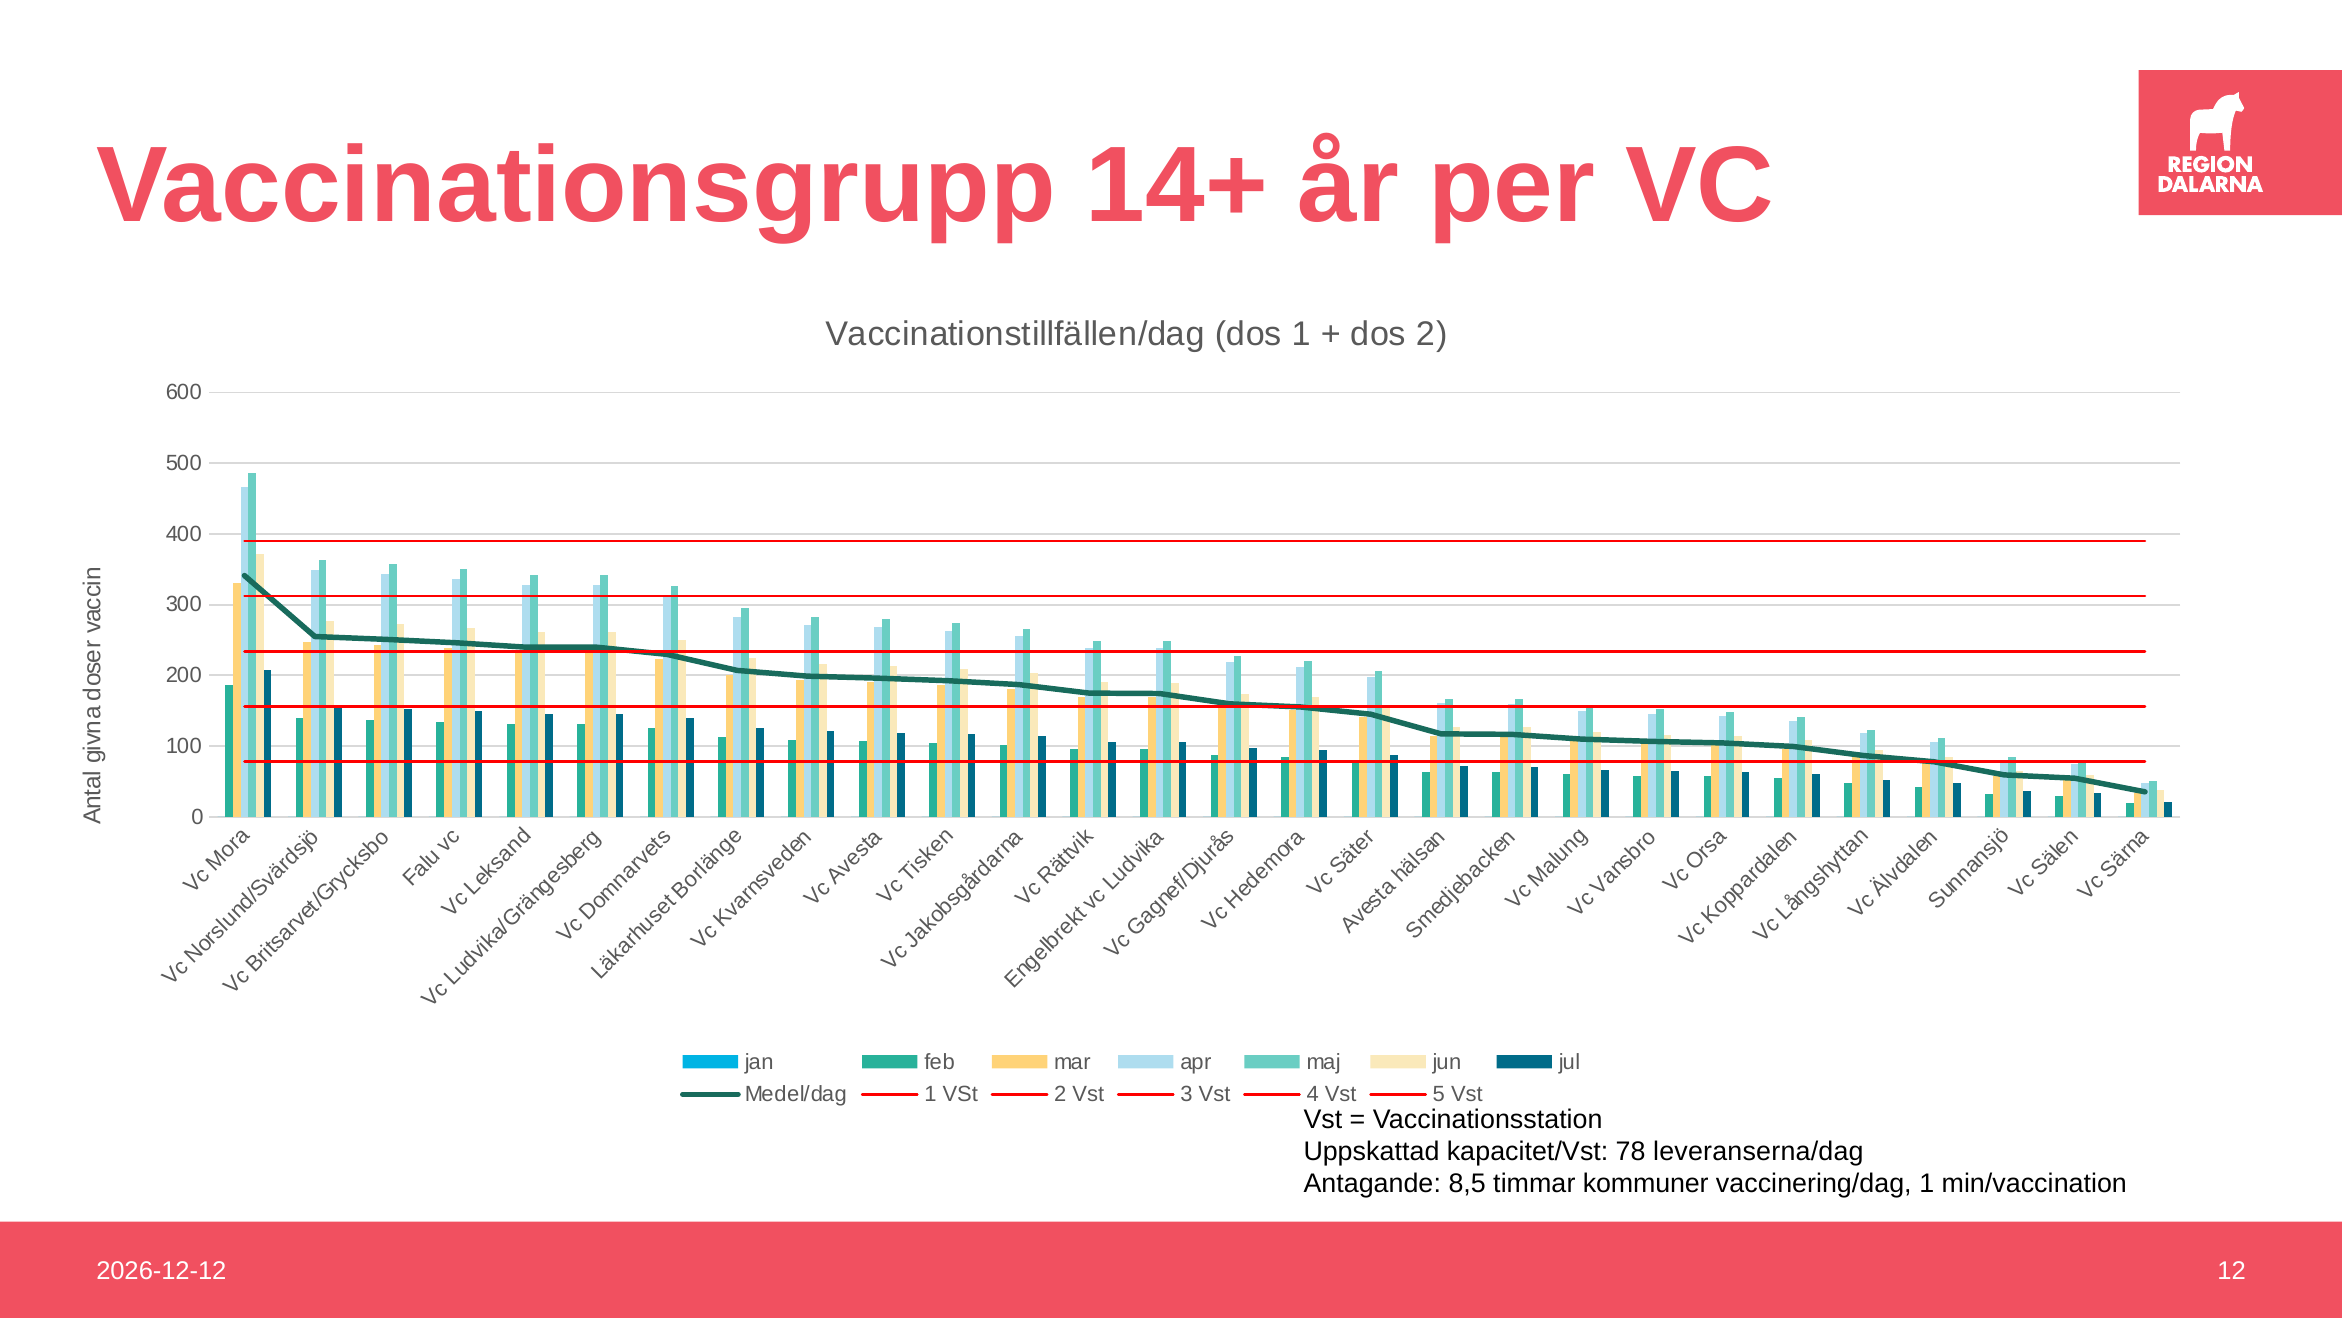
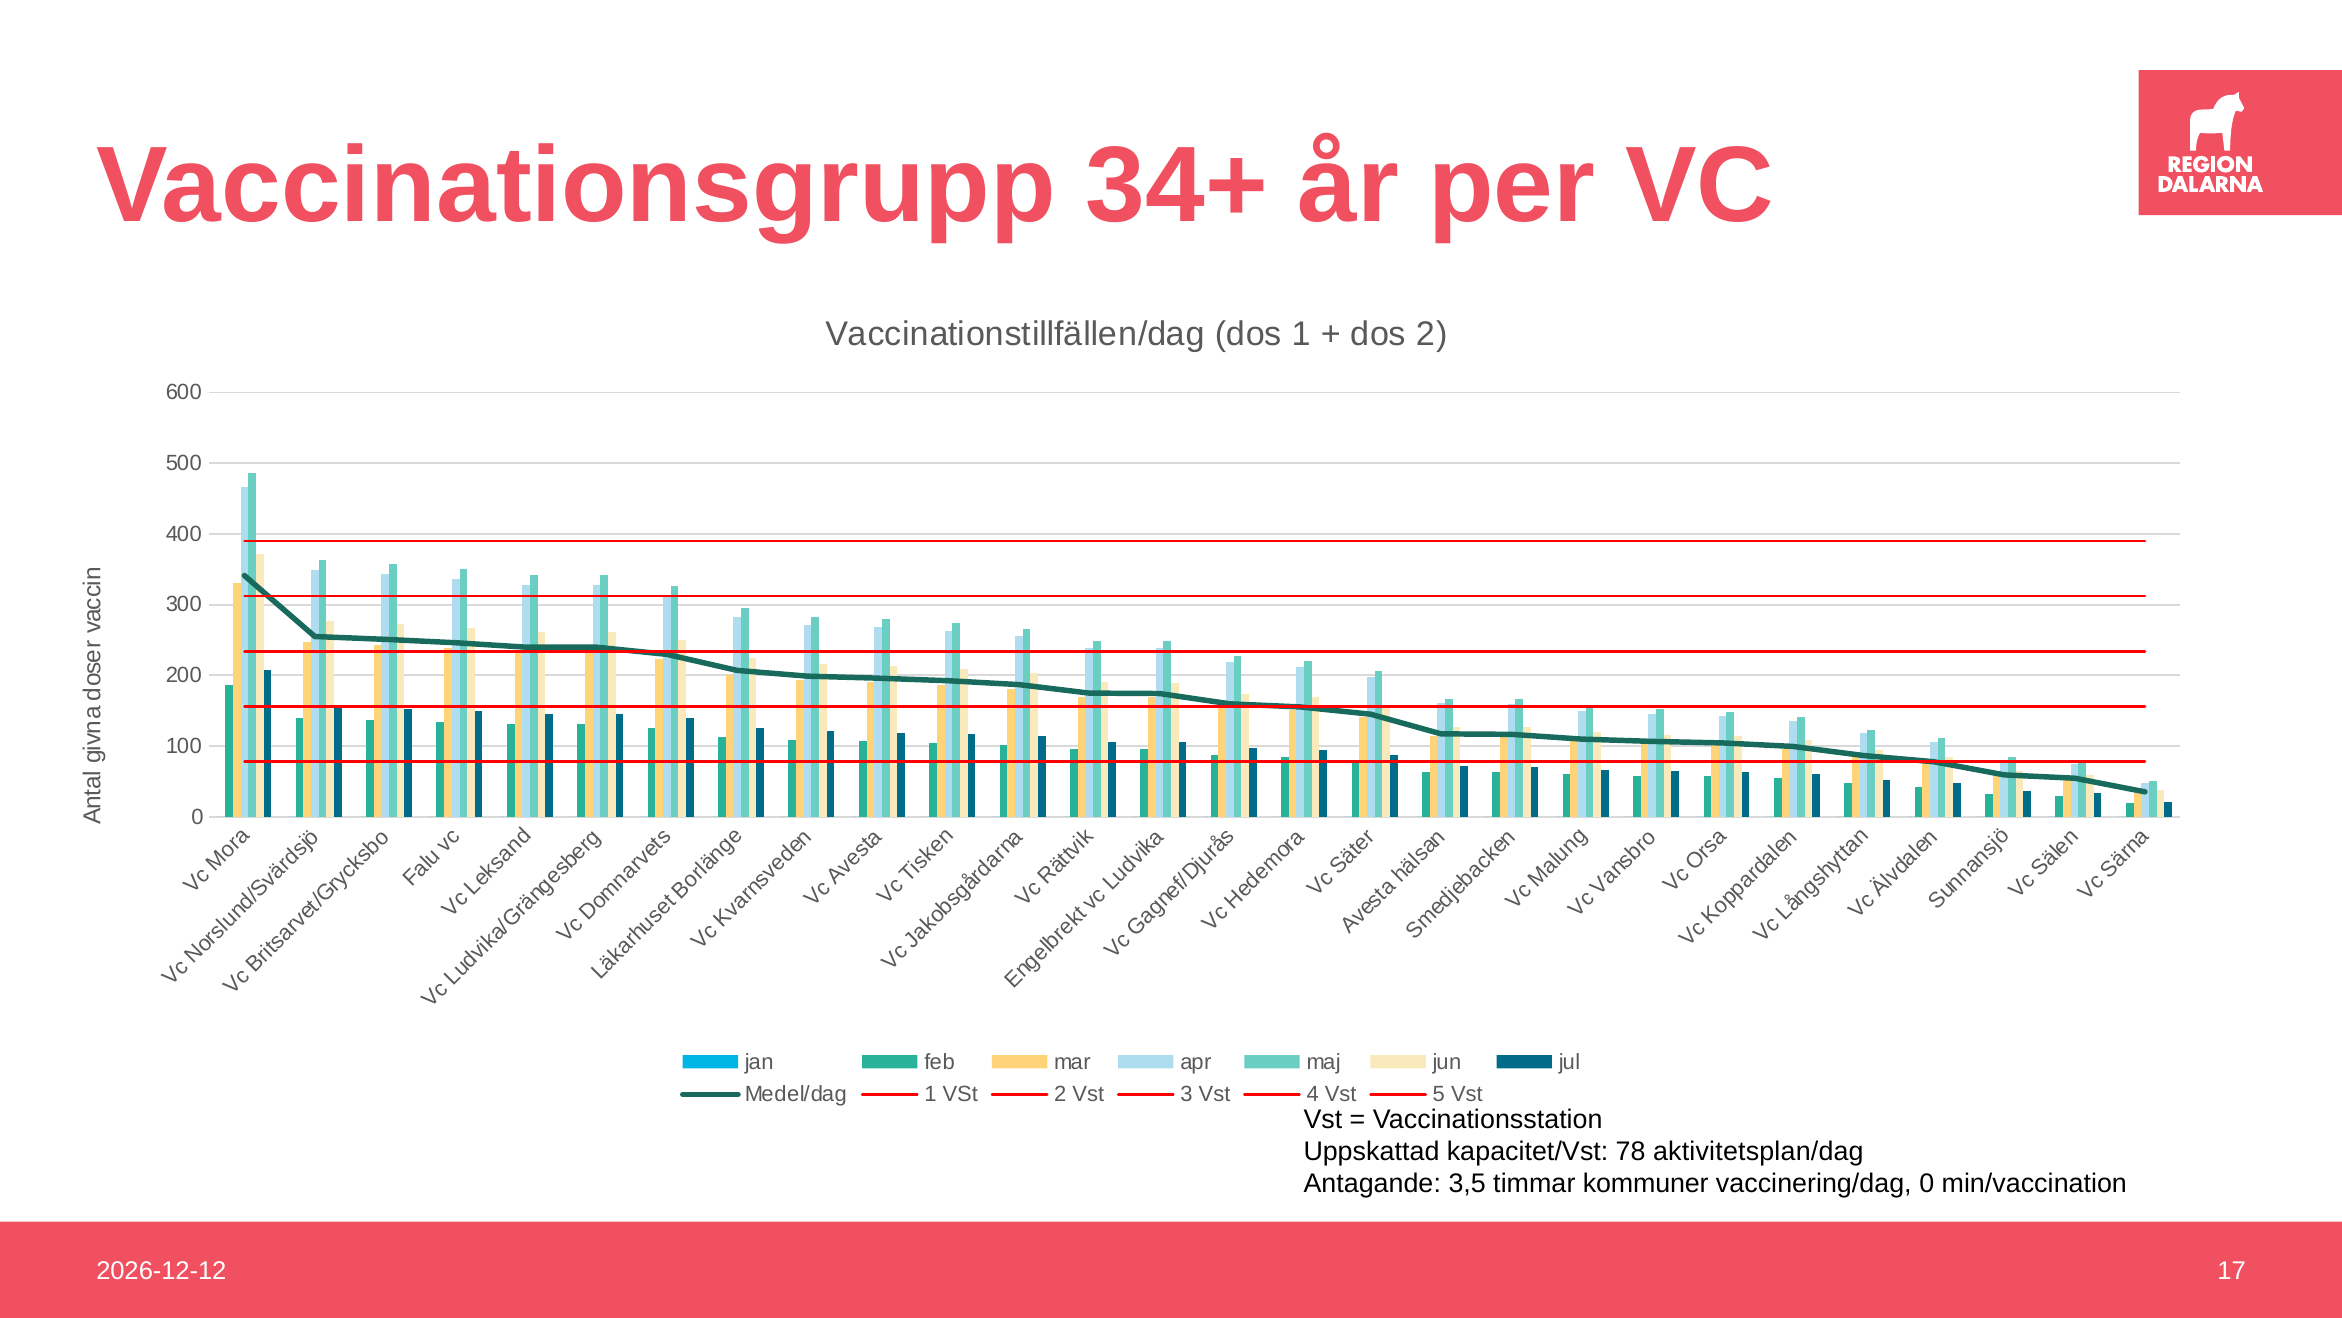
14+: 14+ -> 34+
leveranserna/dag: leveranserna/dag -> aktivitetsplan/dag
8,5: 8,5 -> 3,5
vaccinering/dag 1: 1 -> 0
12: 12 -> 17
